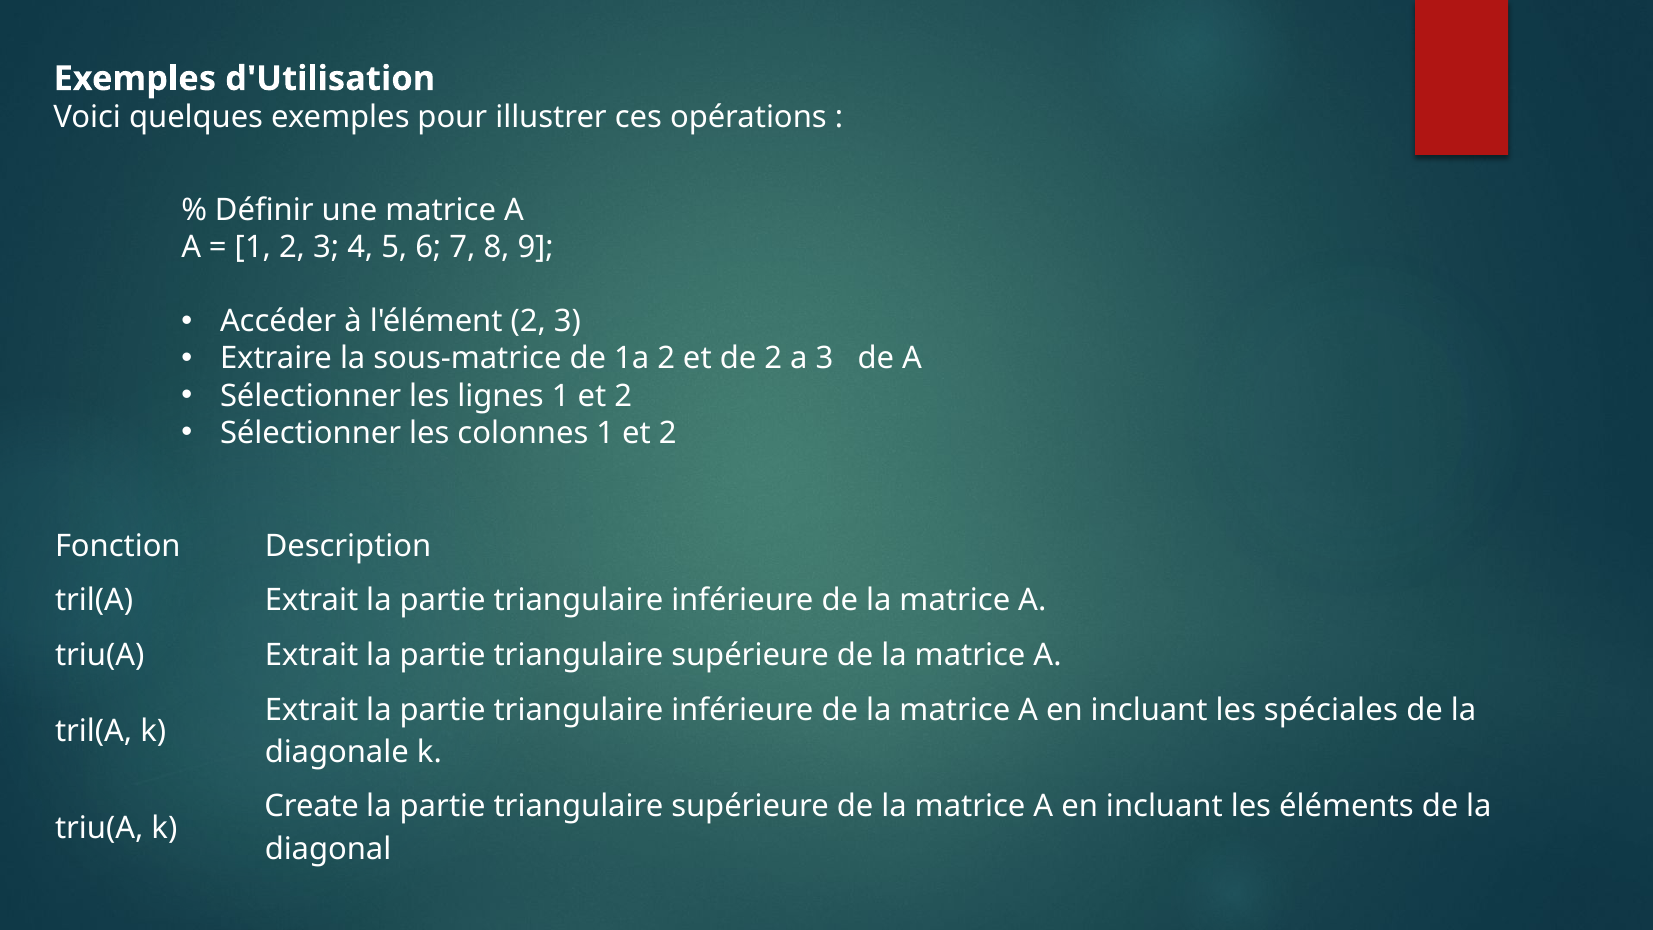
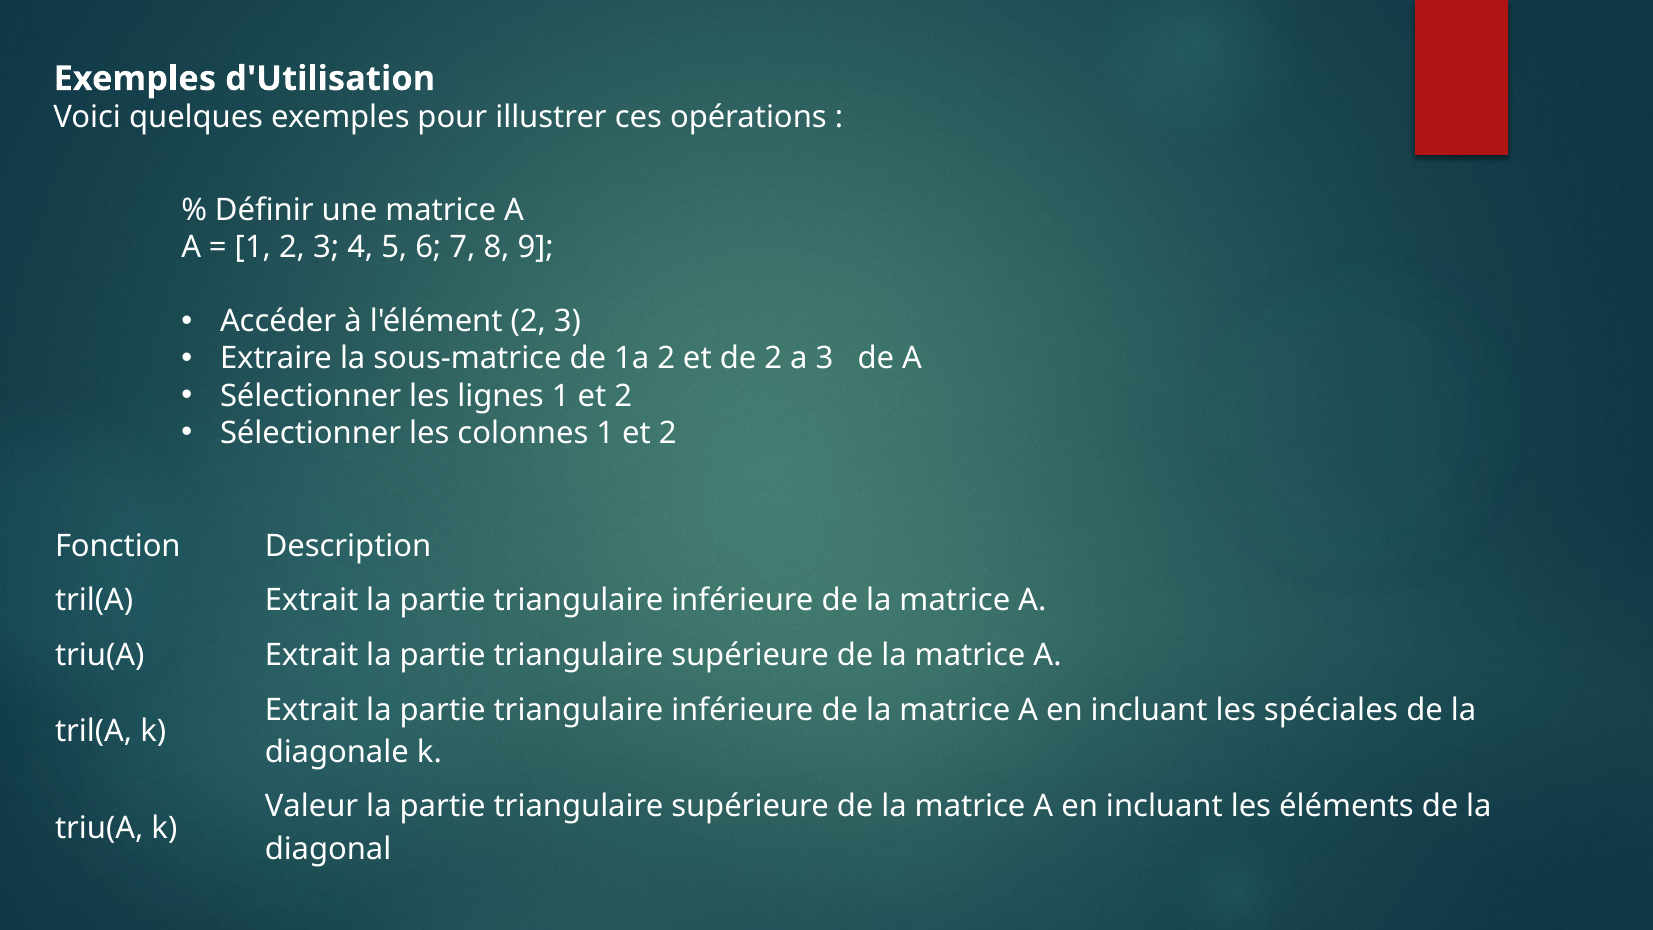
Create: Create -> Valeur
